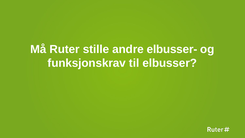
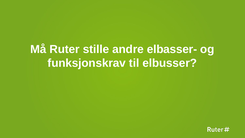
elbusser-: elbusser- -> elbasser-
